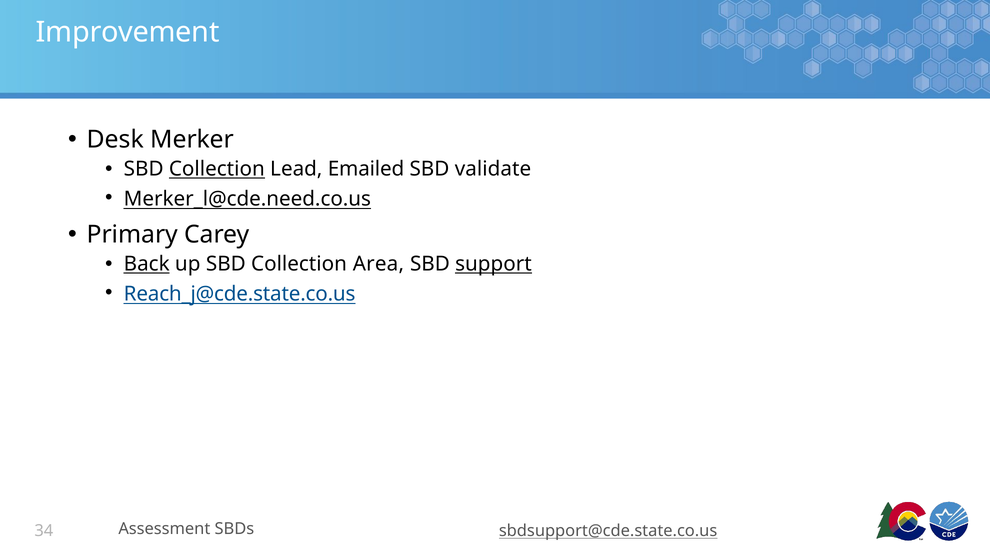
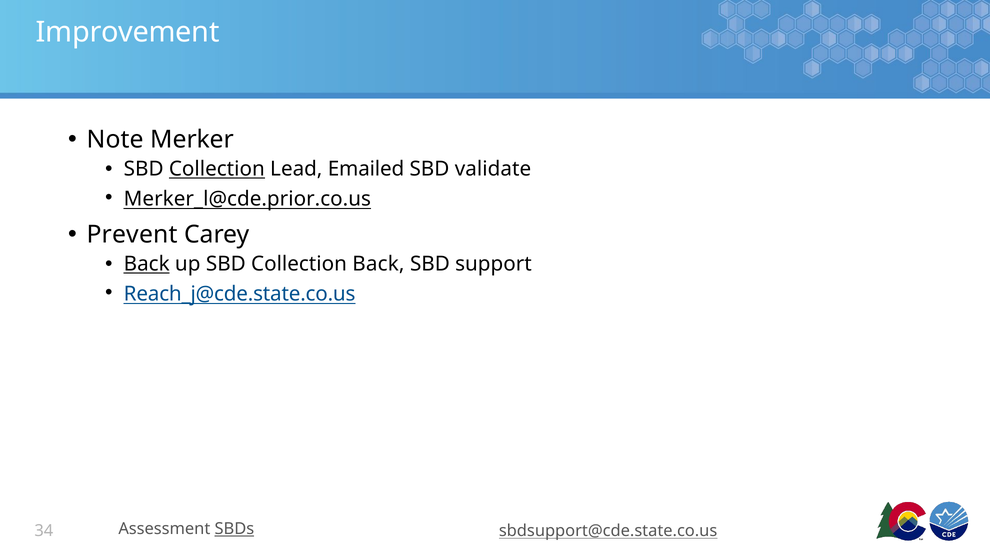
Desk: Desk -> Note
Merker_l@cde.need.co.us: Merker_l@cde.need.co.us -> Merker_l@cde.prior.co.us
Primary: Primary -> Prevent
Collection Area: Area -> Back
support underline: present -> none
SBDs underline: none -> present
